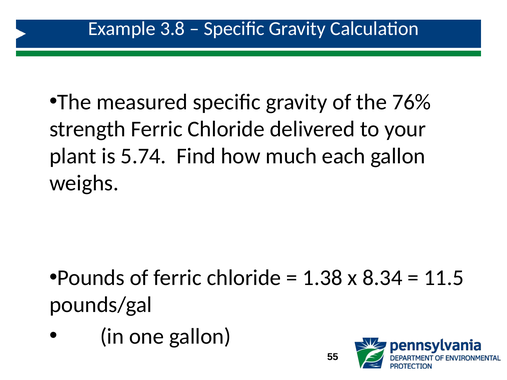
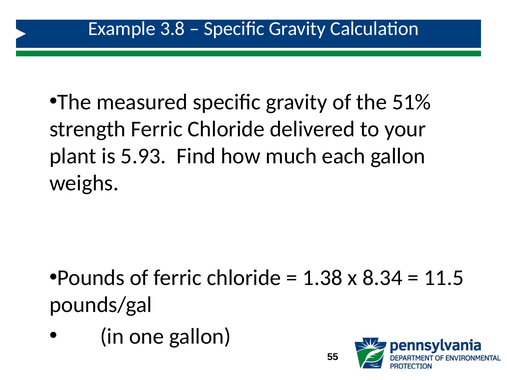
76%: 76% -> 51%
5.74: 5.74 -> 5.93
